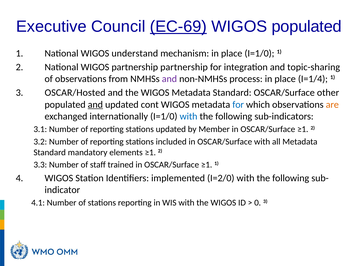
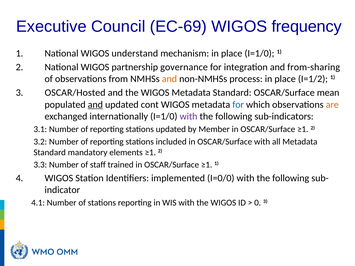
EC-69 underline: present -> none
WIGOS populated: populated -> frequency
partnership partnership: partnership -> governance
topic-sharing: topic-sharing -> from-sharing
and at (169, 79) colour: purple -> orange
I=1/4: I=1/4 -> I=1/2
other: other -> mean
with at (189, 116) colour: blue -> purple
I=2/0: I=2/0 -> I=0/0
